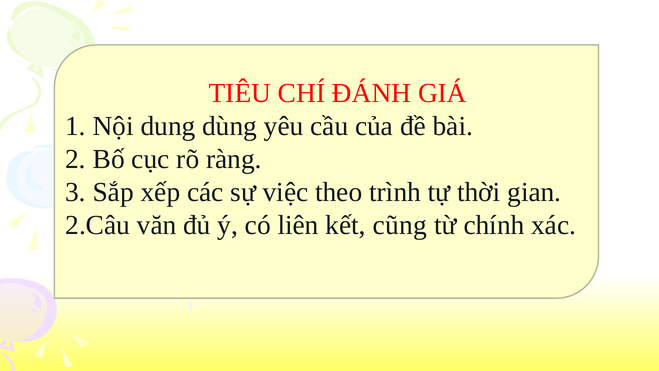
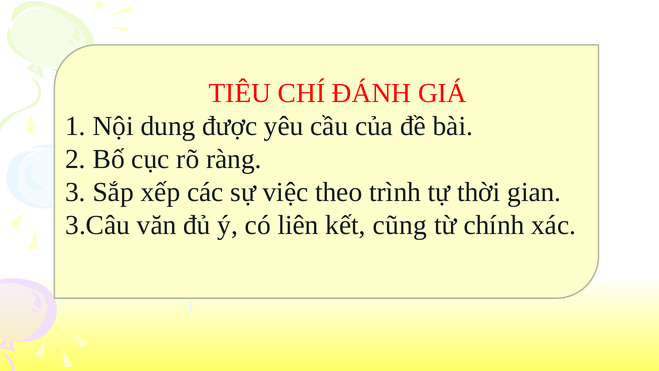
dùng: dùng -> được
2.Câu: 2.Câu -> 3.Câu
